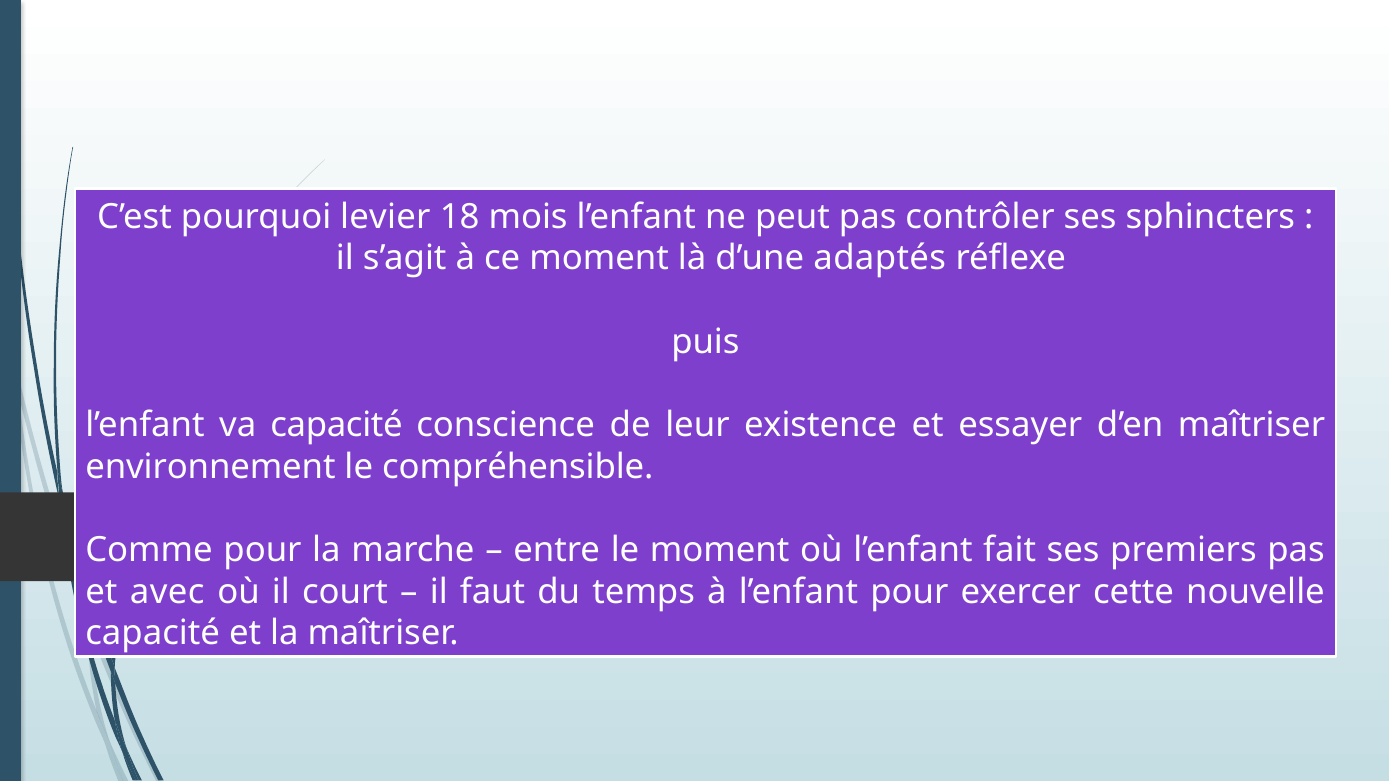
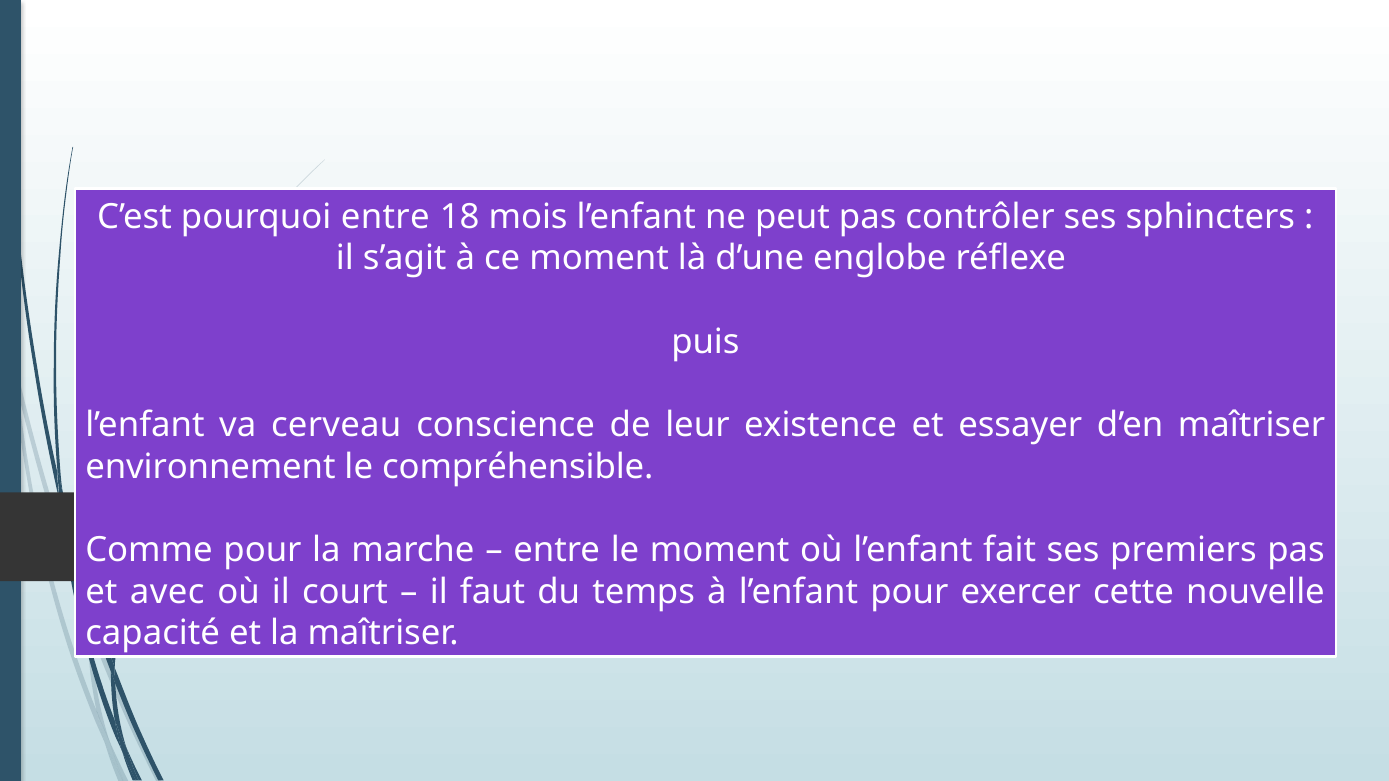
pourquoi levier: levier -> entre
adaptés: adaptés -> englobe
va capacité: capacité -> cerveau
